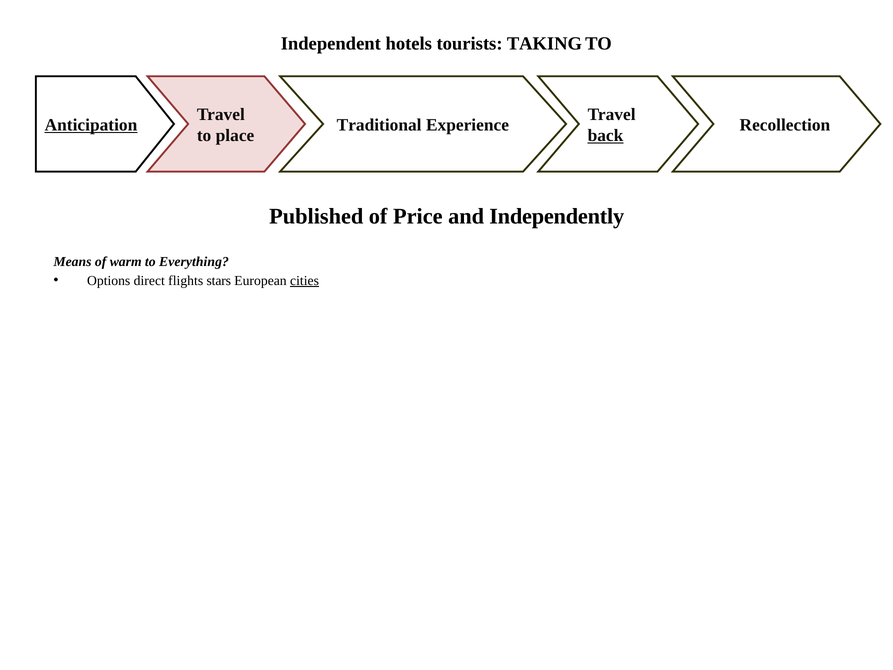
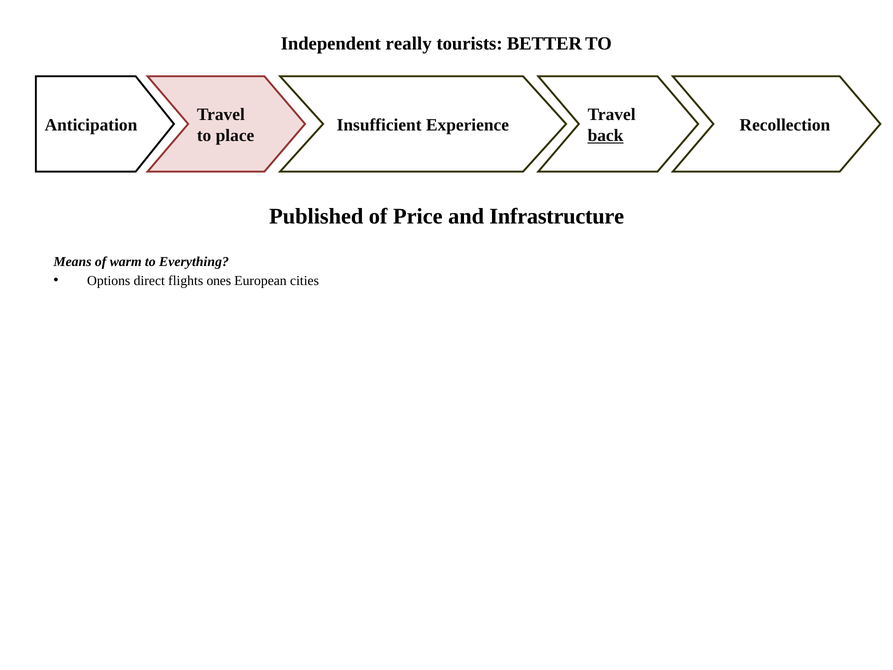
hotels: hotels -> really
TAKING: TAKING -> BETTER
Anticipation underline: present -> none
Traditional: Traditional -> Insufficient
Independently: Independently -> Infrastructure
stars: stars -> ones
cities underline: present -> none
